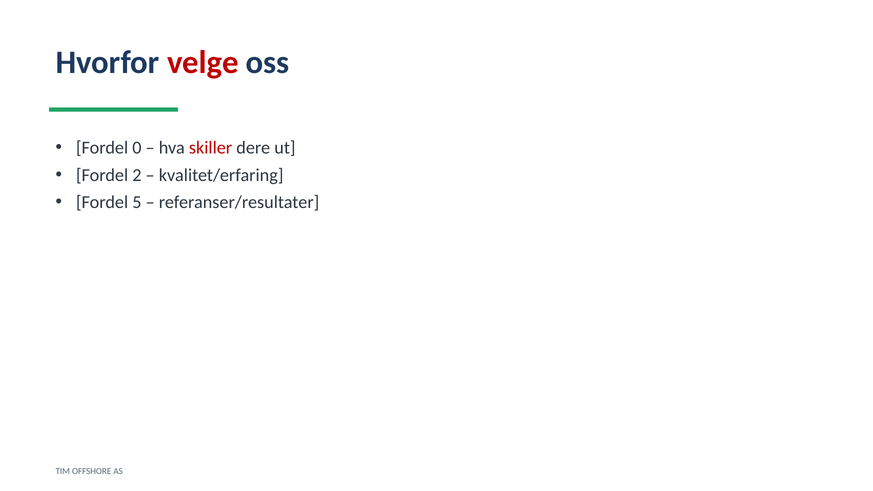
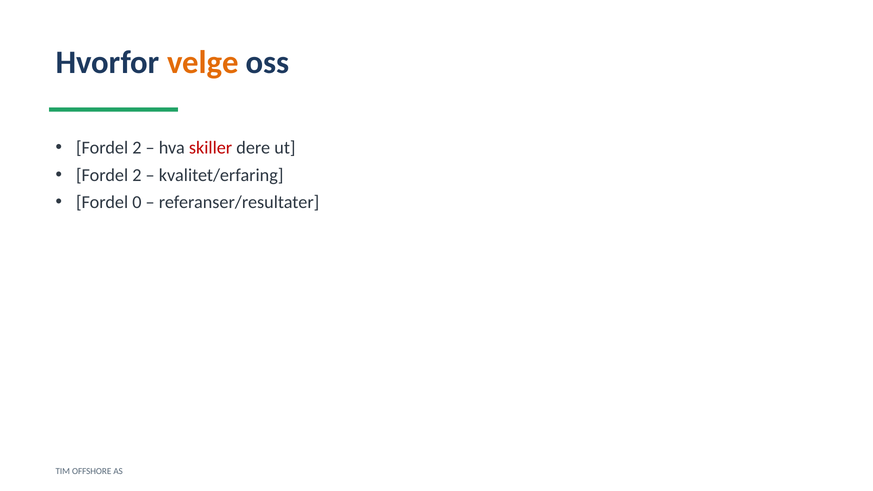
velge colour: red -> orange
0 at (137, 148): 0 -> 2
5: 5 -> 0
